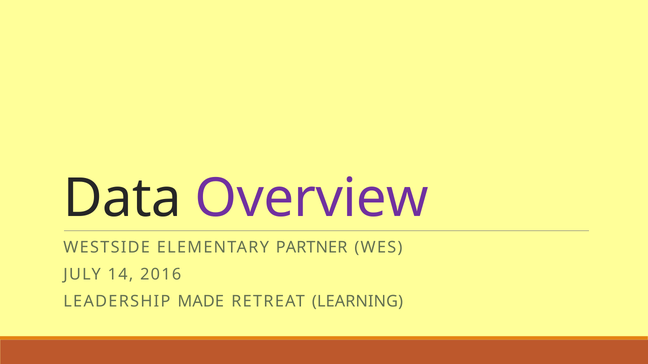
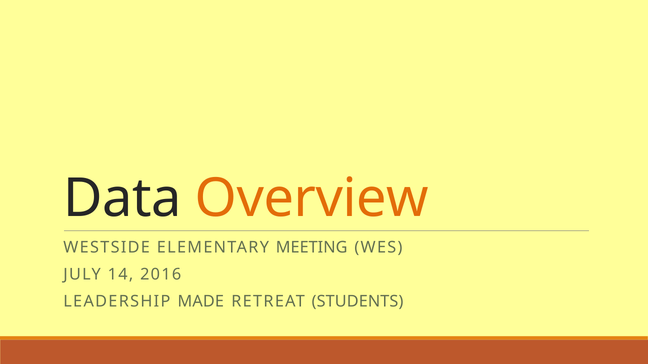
Overview colour: purple -> orange
PARTNER: PARTNER -> MEETING
LEARNING: LEARNING -> STUDENTS
